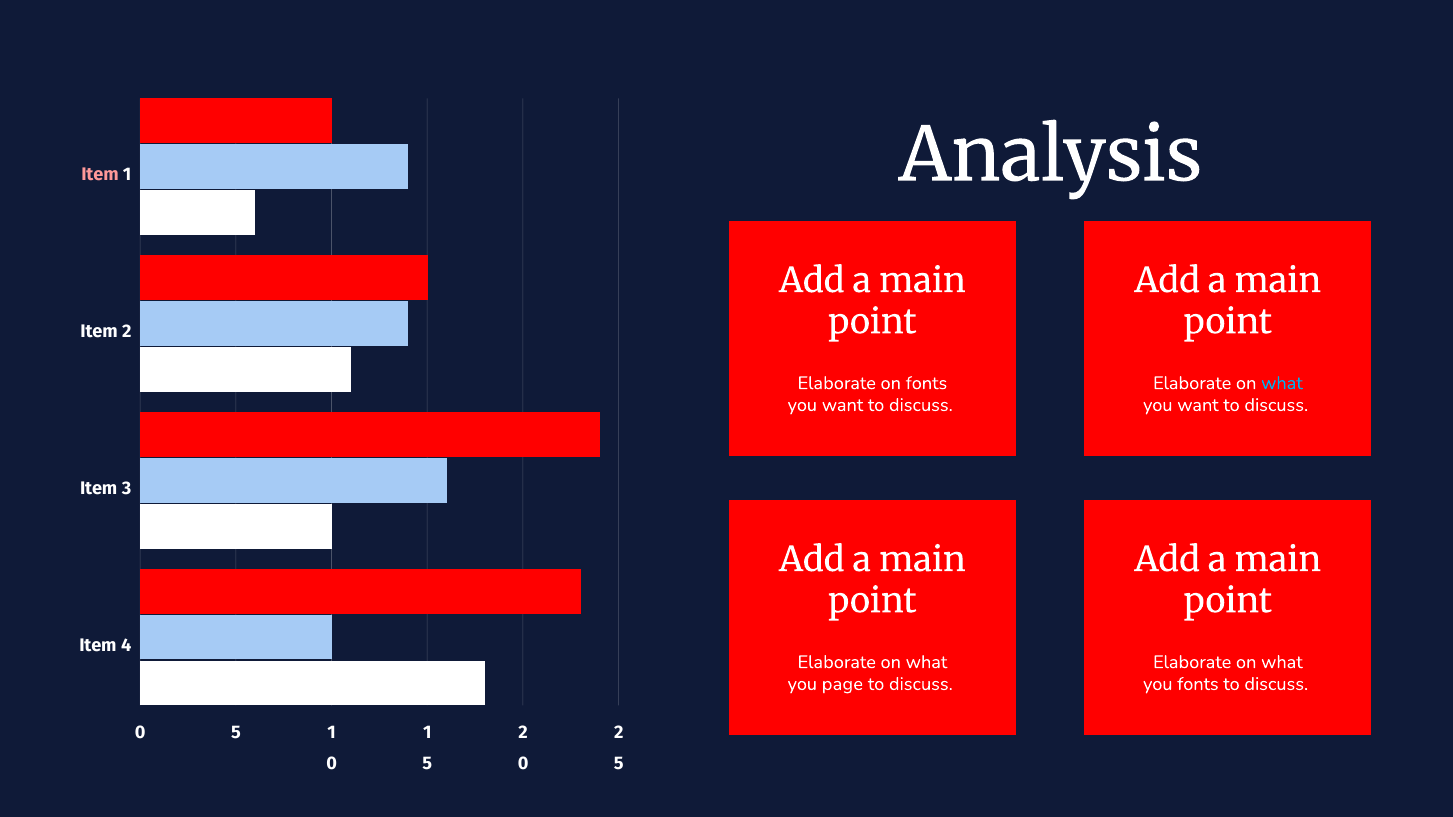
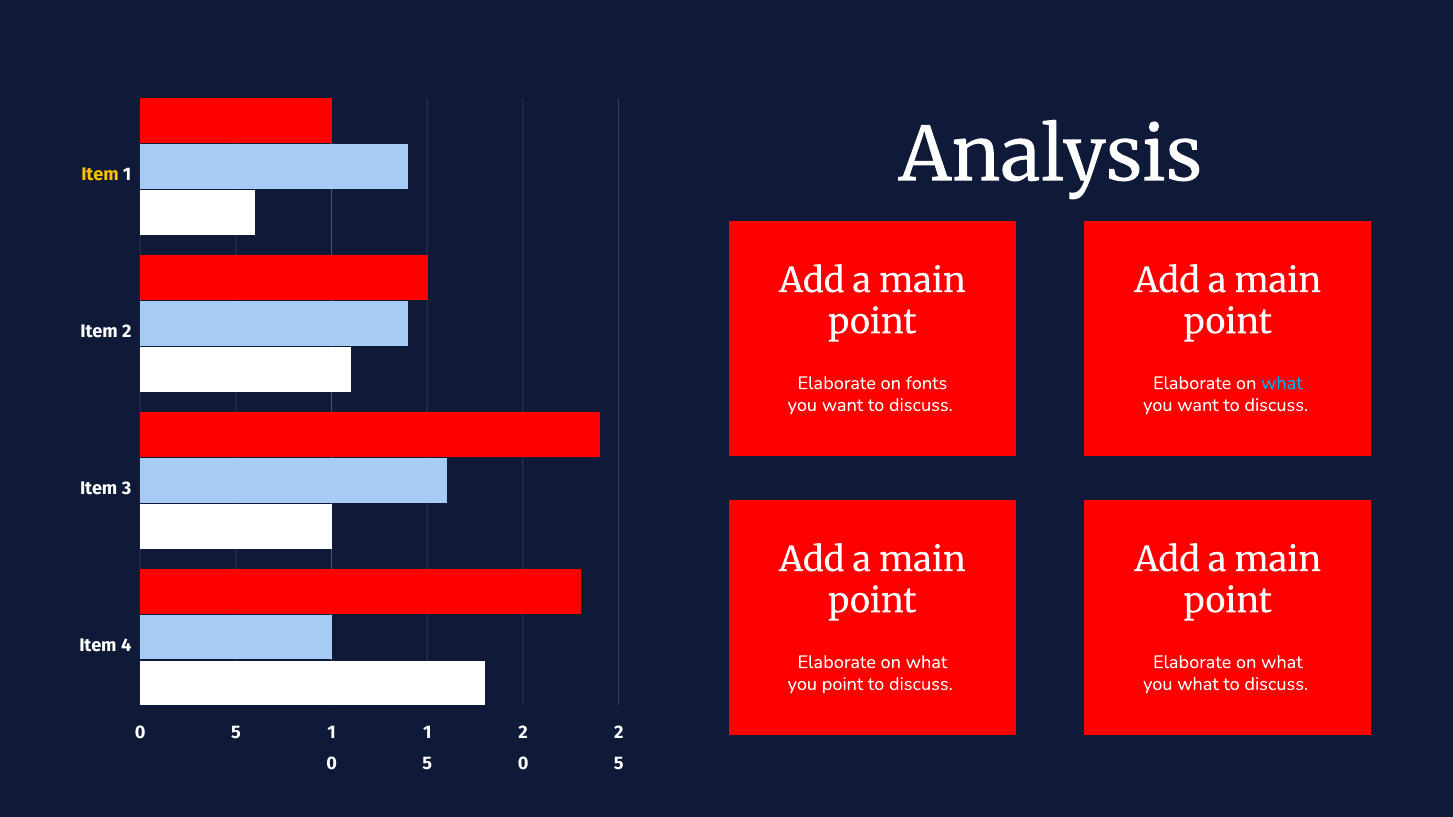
Item at (100, 175) colour: pink -> yellow
you page: page -> point
you fonts: fonts -> what
